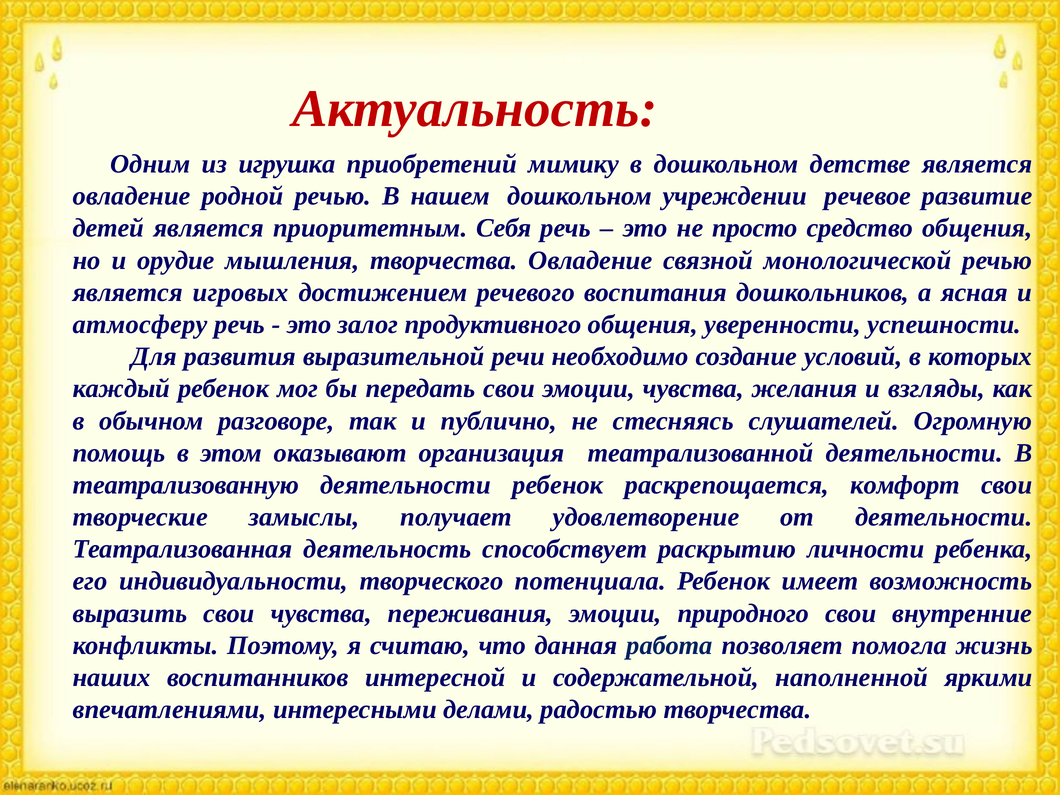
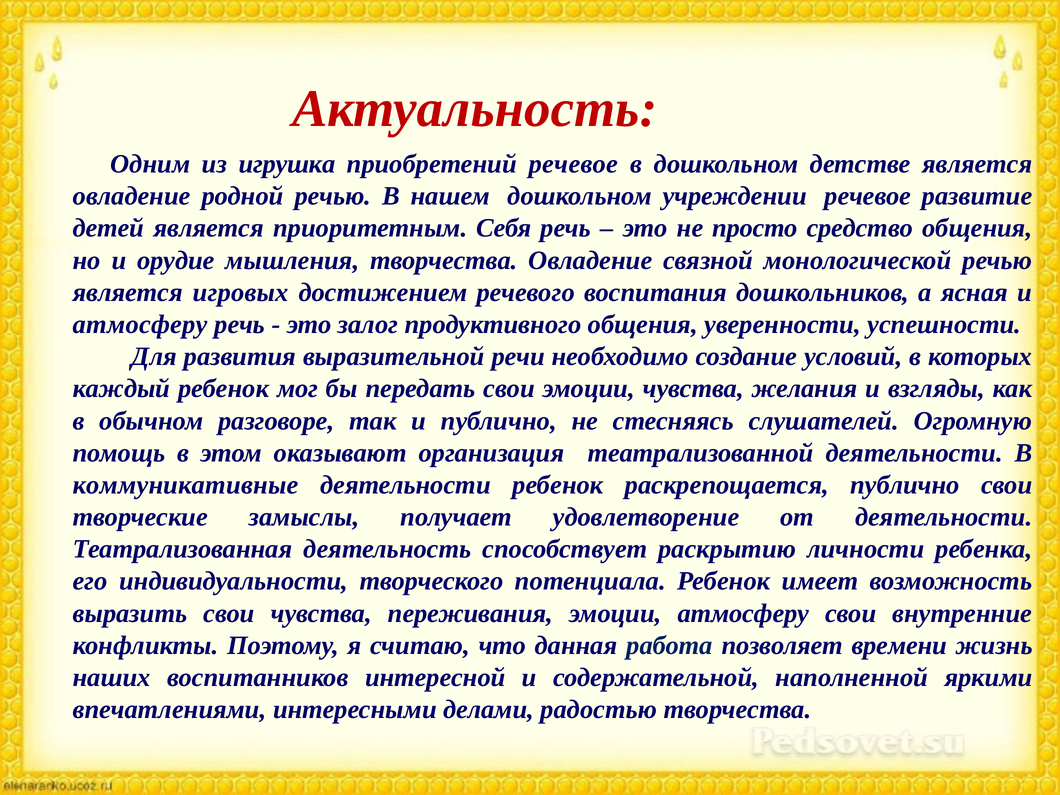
приобретений мимику: мимику -> речевое
театрализованную: театрализованную -> коммуникативные
раскрепощается комфорт: комфорт -> публично
эмоции природного: природного -> атмосферу
помогла: помогла -> времени
